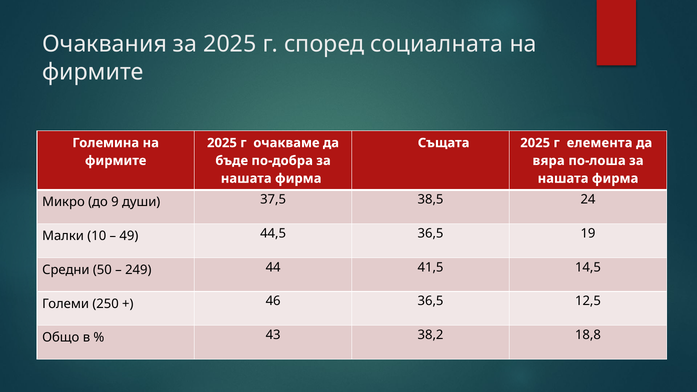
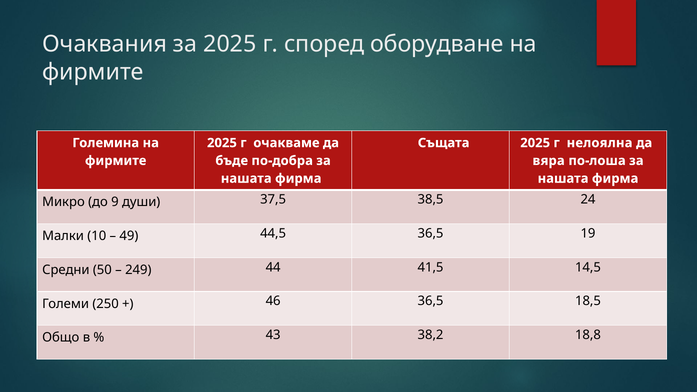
социалната: социалната -> оборудване
елемента: елемента -> нелоялна
12,5: 12,5 -> 18,5
